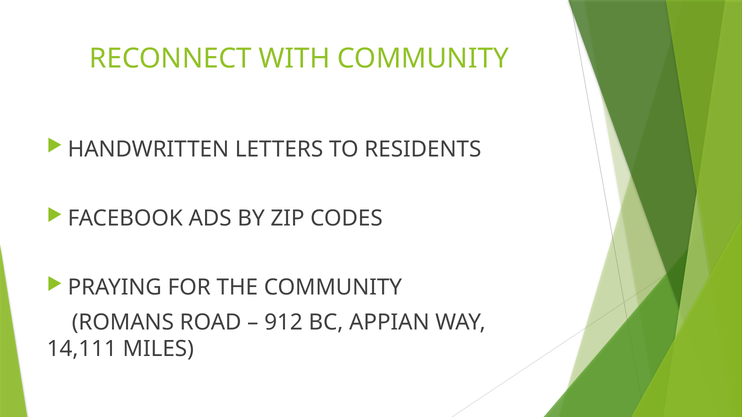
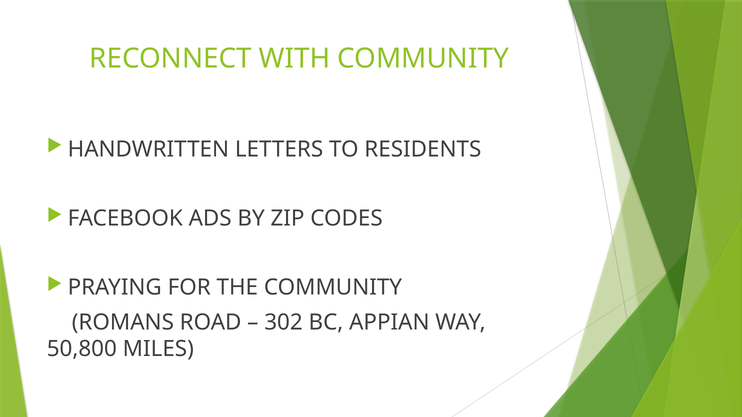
912: 912 -> 302
14,111: 14,111 -> 50,800
